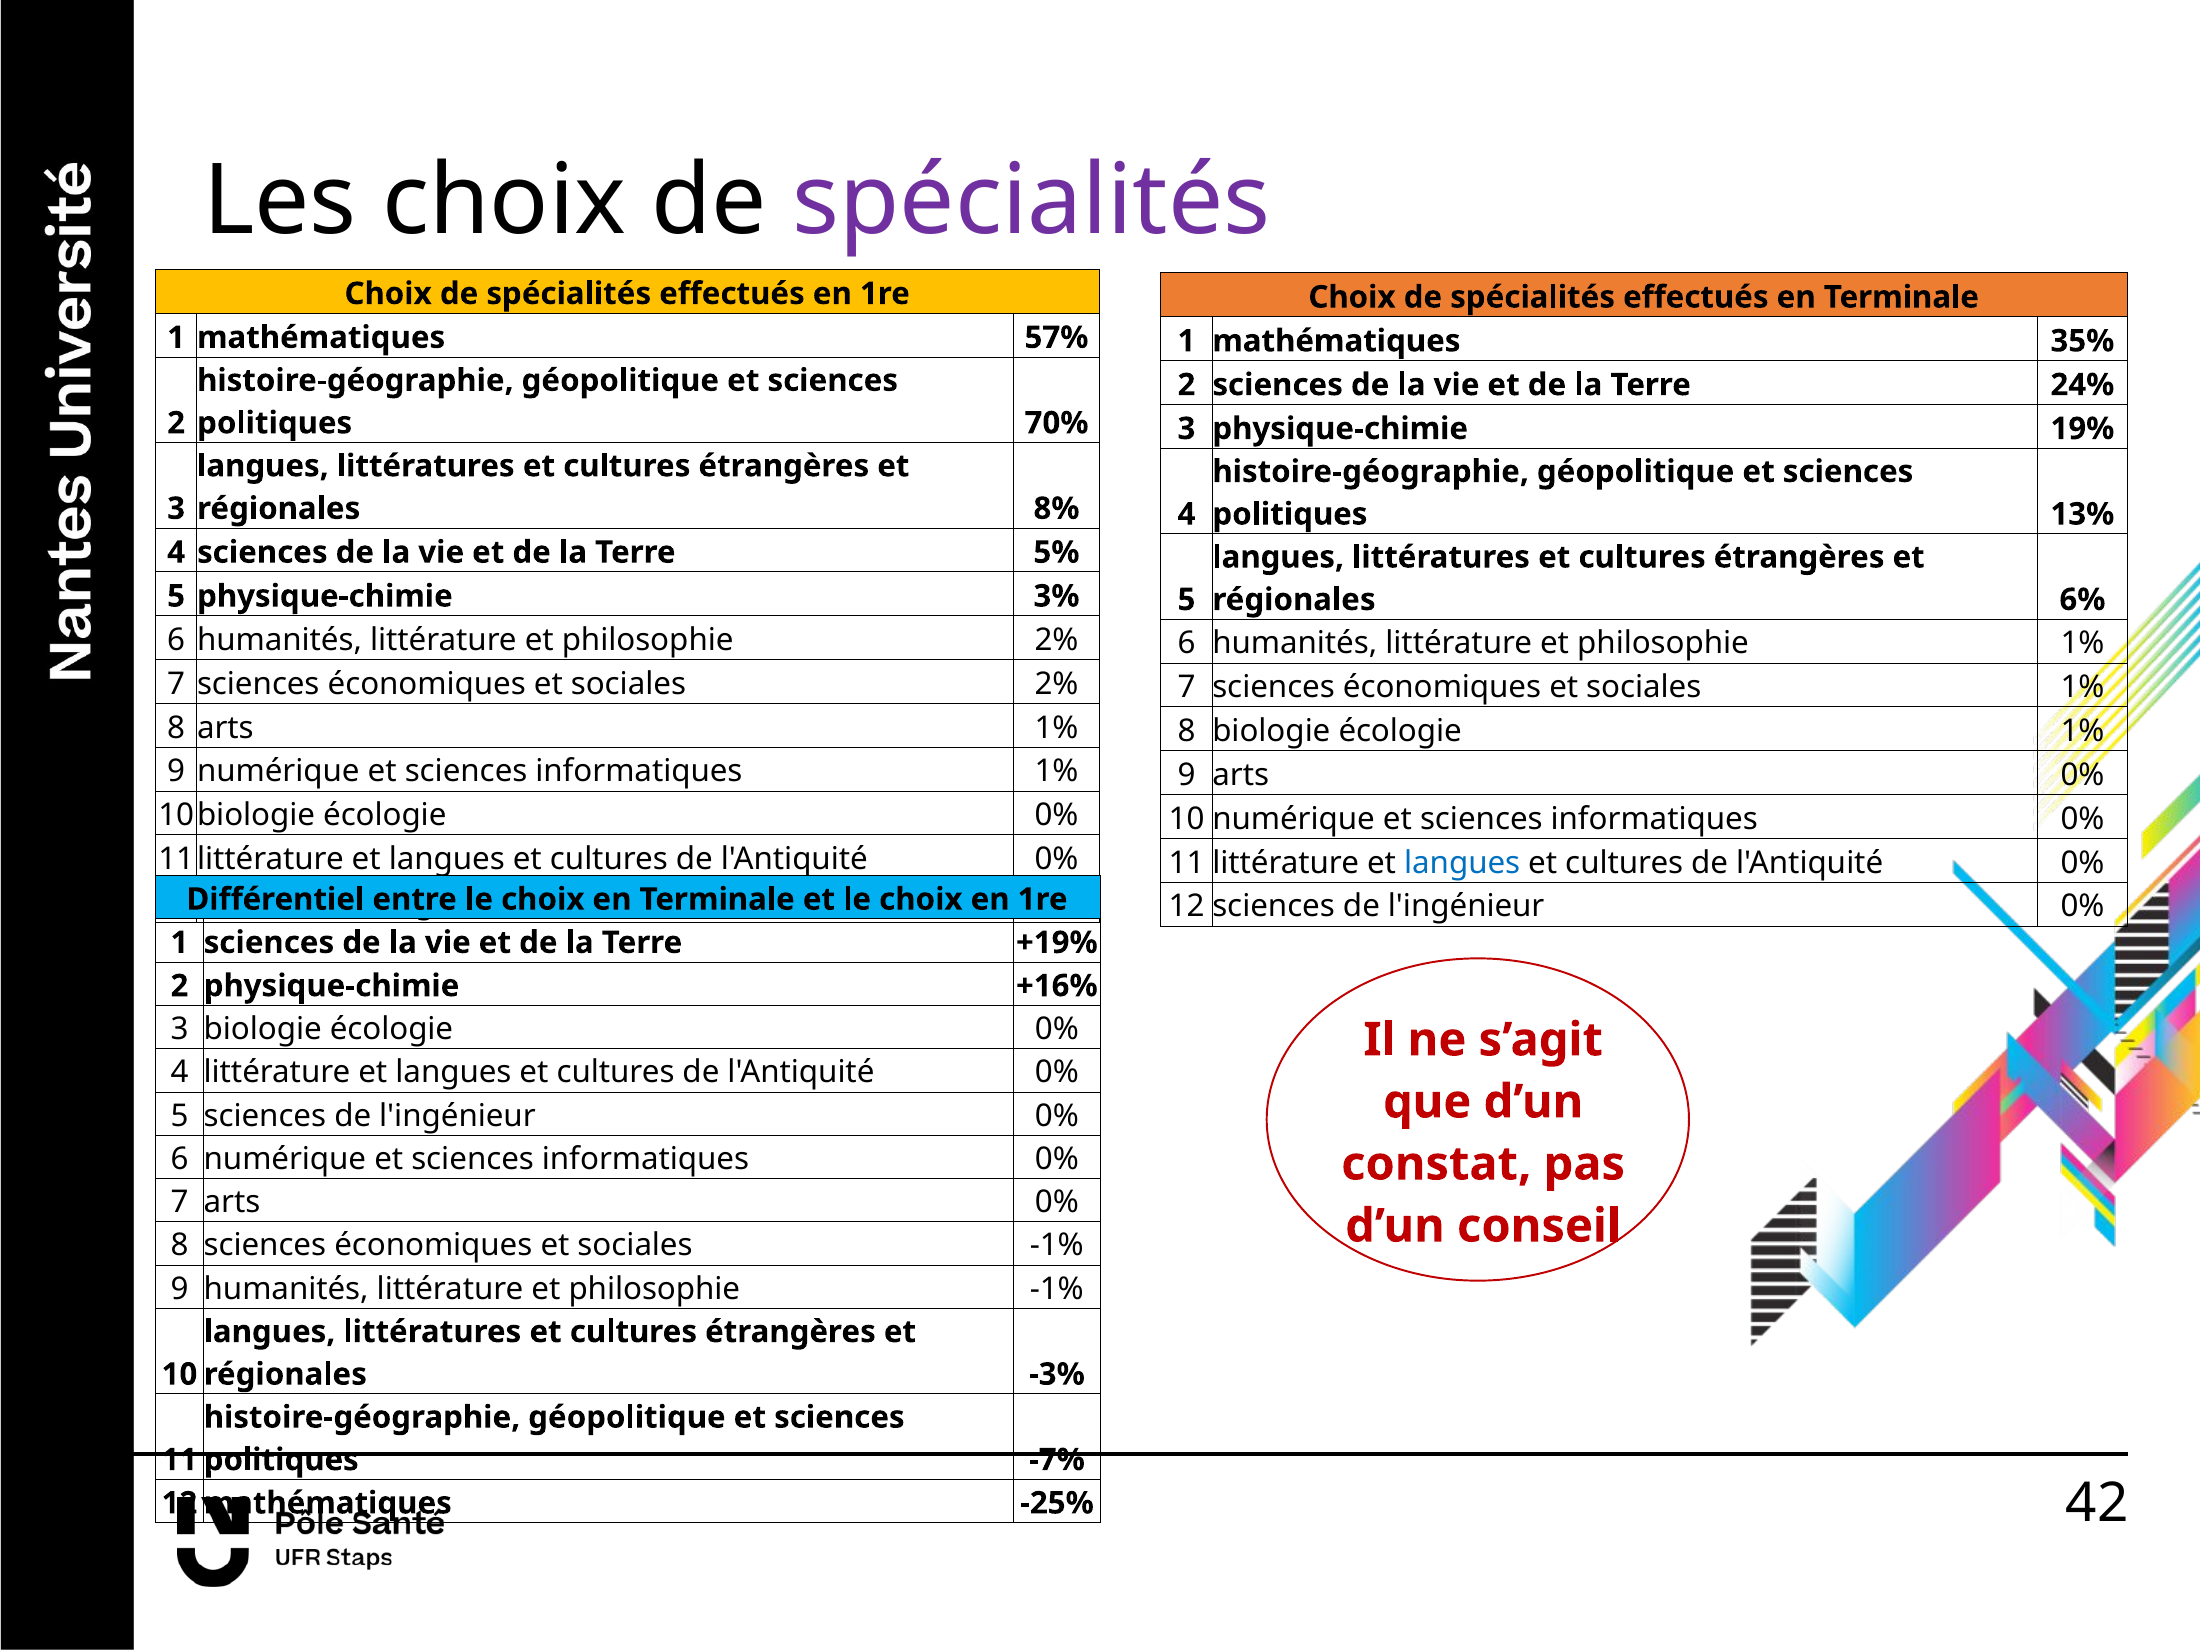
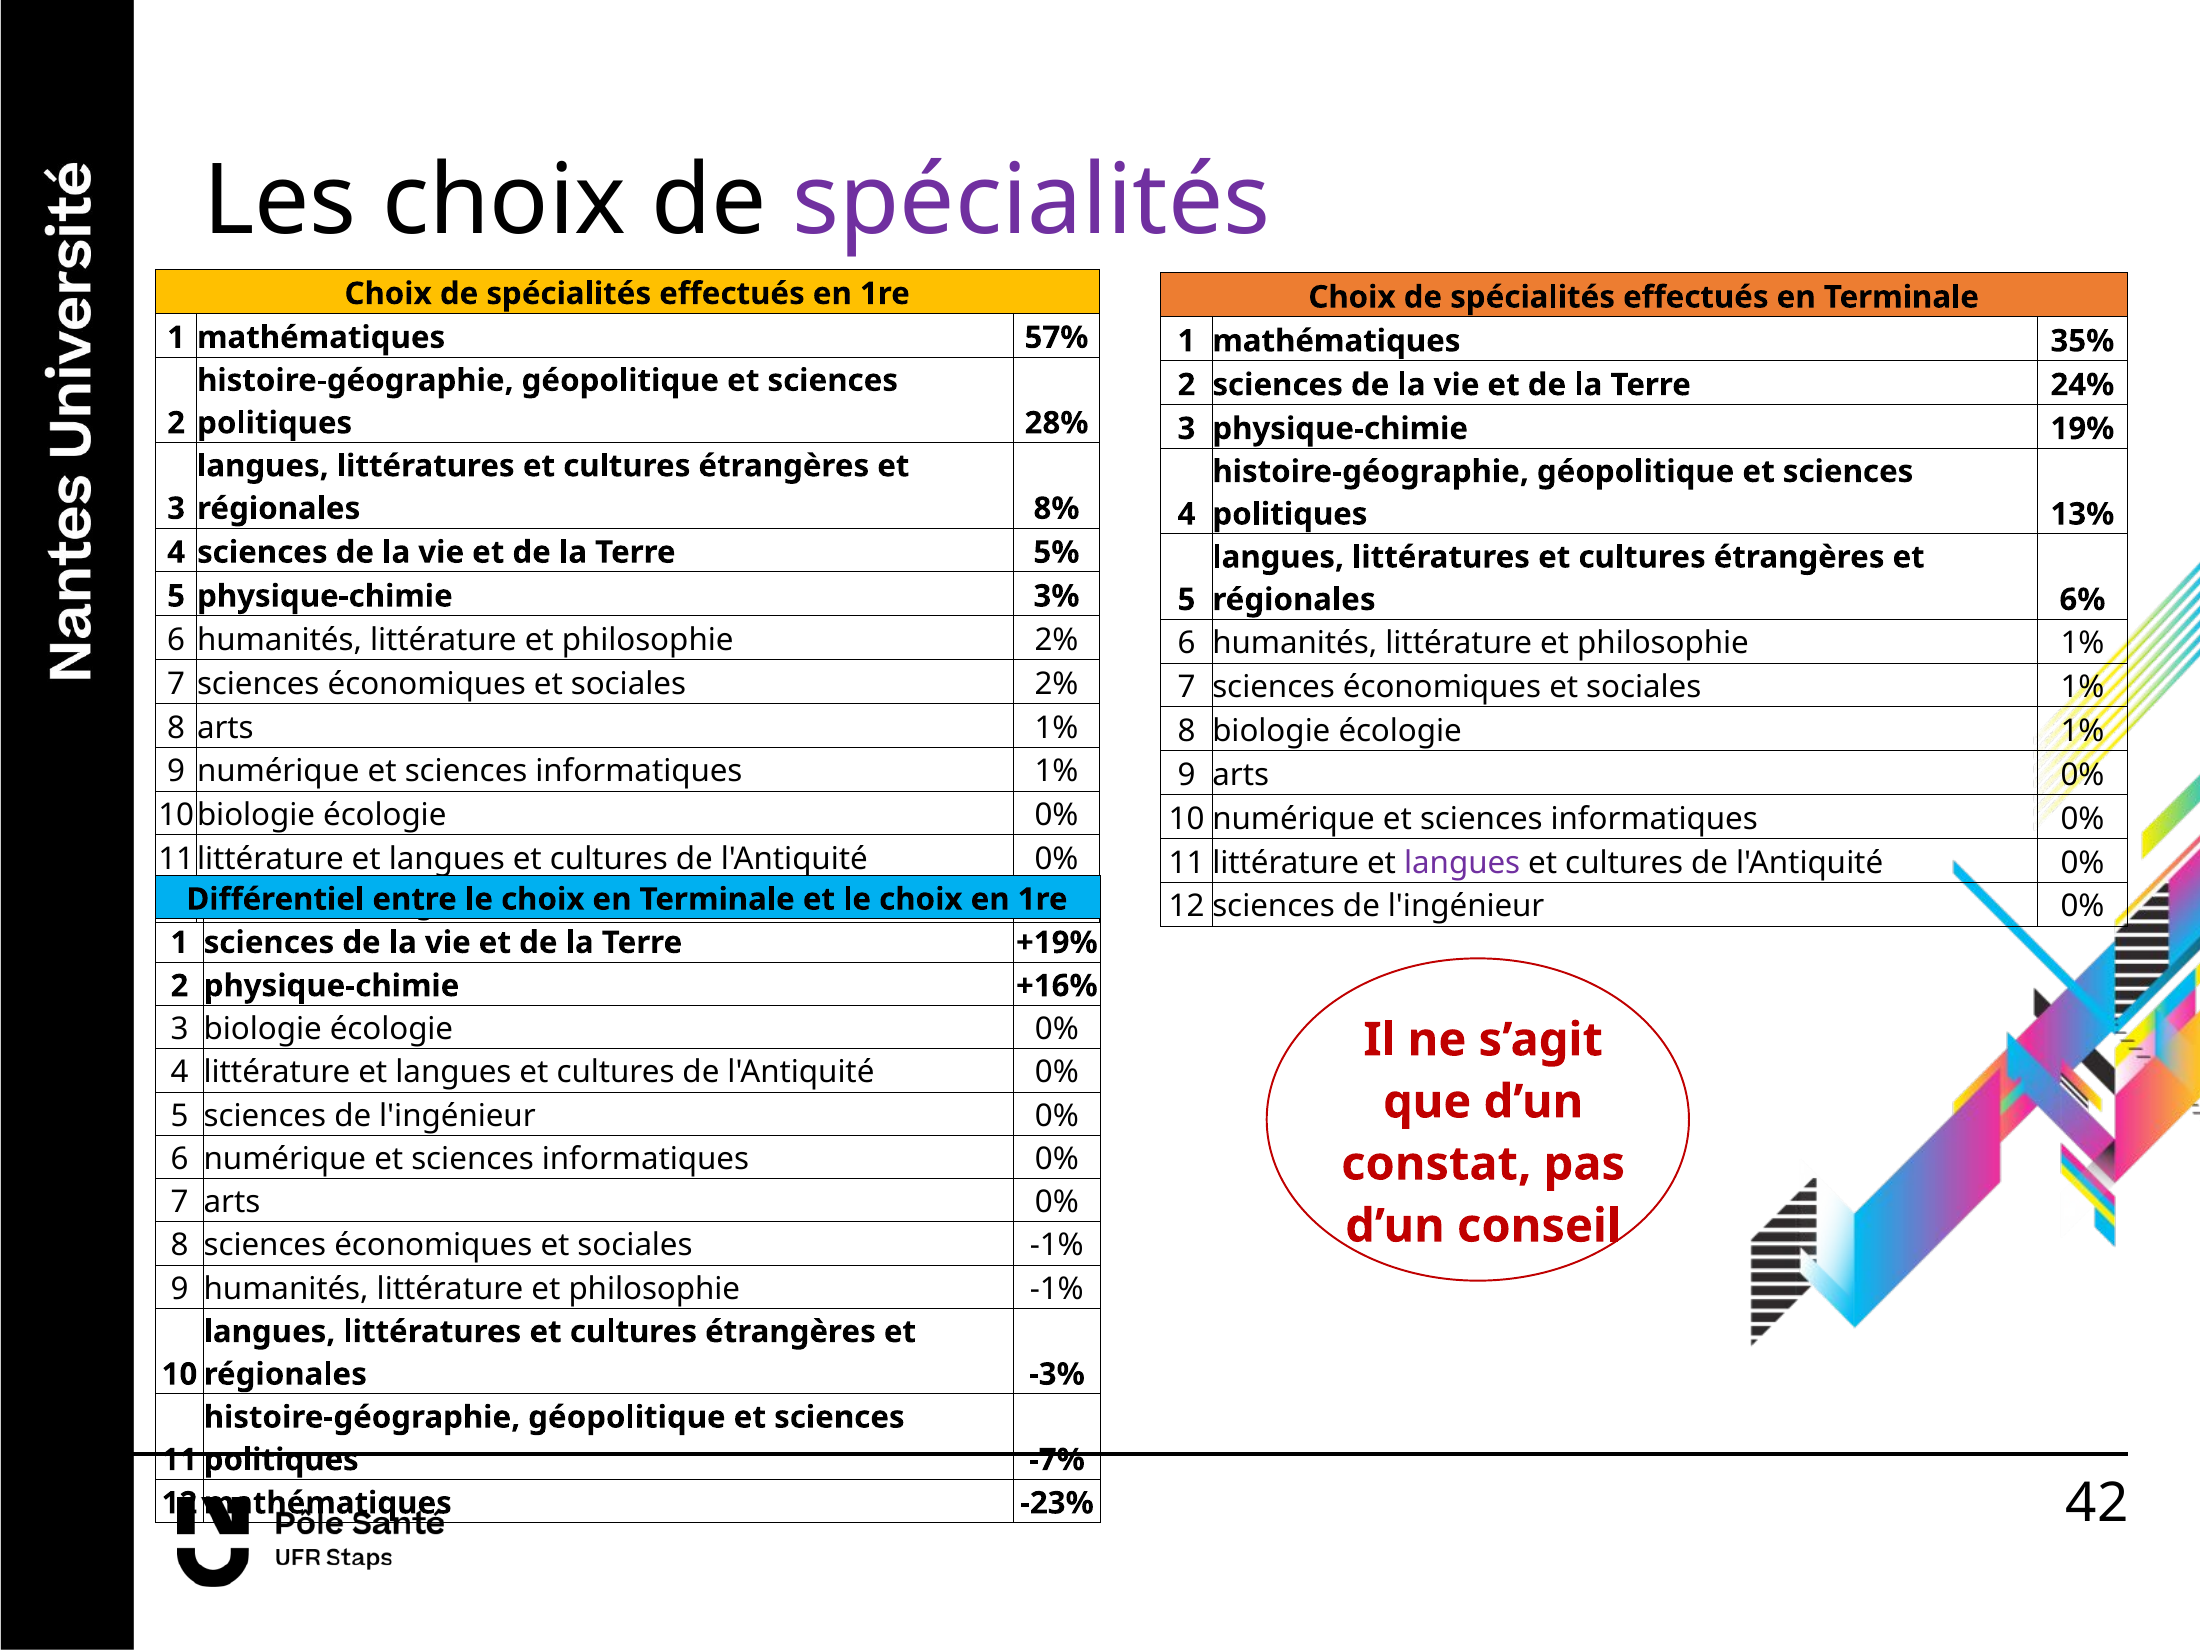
70%: 70% -> 28%
langues at (1462, 863) colour: blue -> purple
-25%: -25% -> -23%
